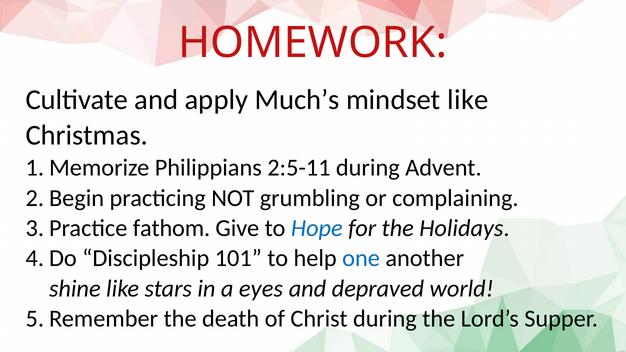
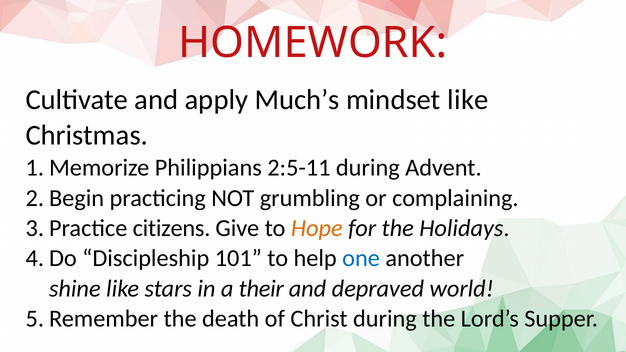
fathom: fathom -> citizens
Hope colour: blue -> orange
eyes: eyes -> their
